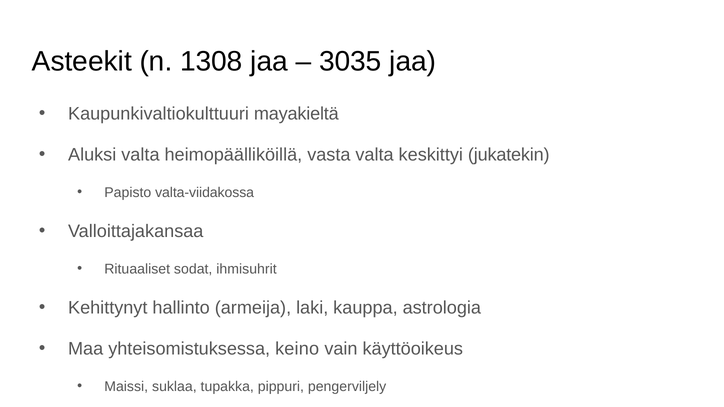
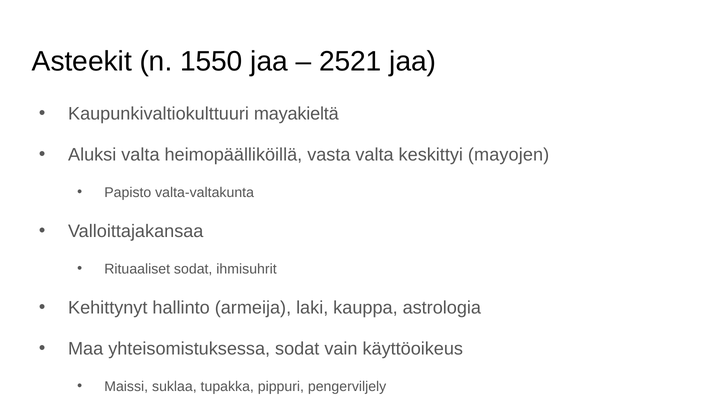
1308: 1308 -> 1550
3035: 3035 -> 2521
jukatekin: jukatekin -> mayojen
valta-viidakossa: valta-viidakossa -> valta-valtakunta
yhteisomistuksessa keino: keino -> sodat
